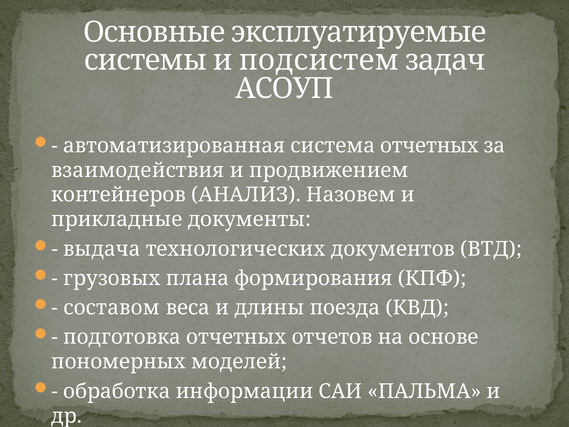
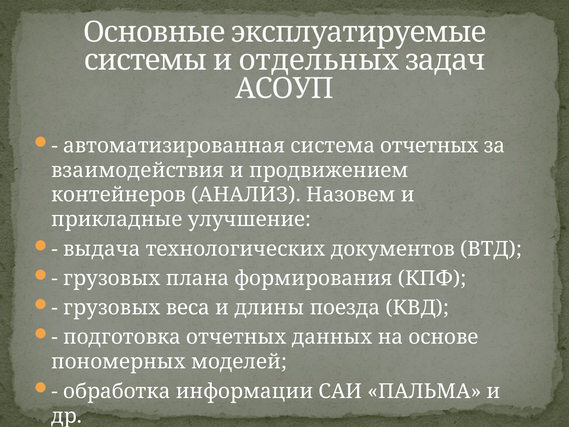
подсистем: подсистем -> отдельных
документы: документы -> улучшение
составом at (112, 308): составом -> грузовых
отчетов: отчетов -> данныx
